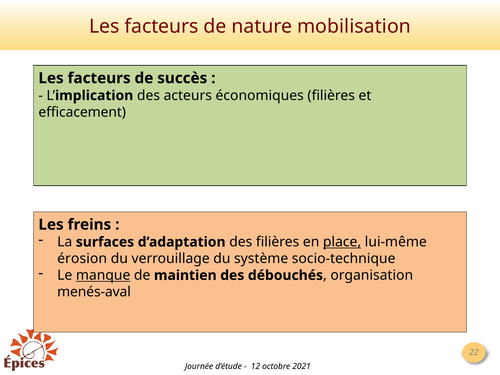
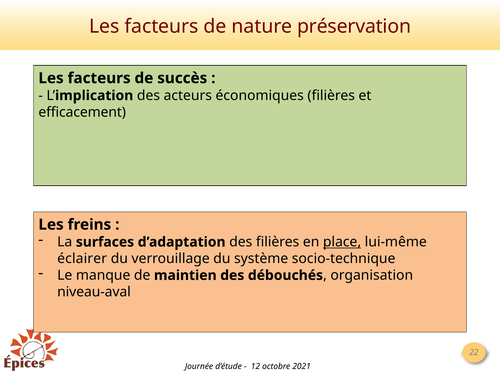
mobilisation: mobilisation -> préservation
érosion: érosion -> éclairer
manque underline: present -> none
menés-aval: menés-aval -> niveau-aval
